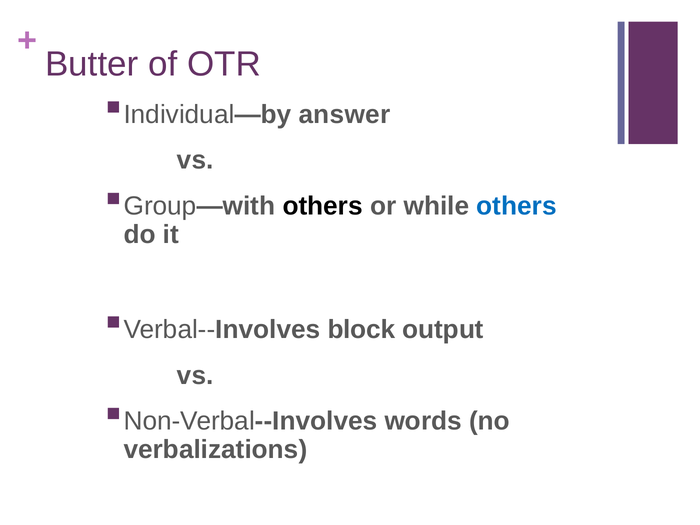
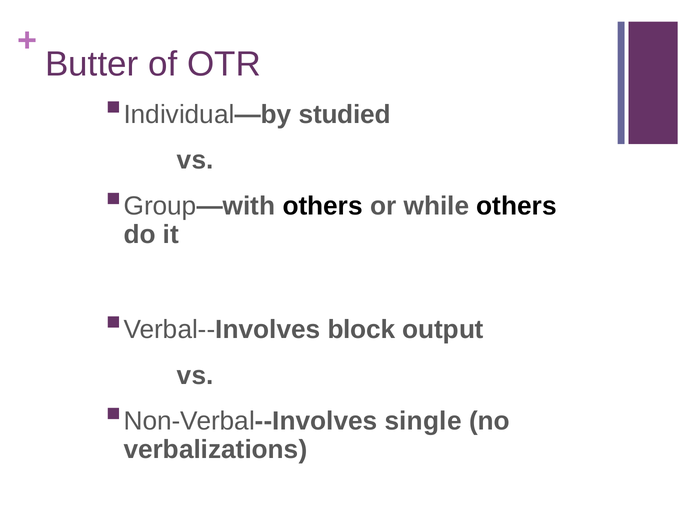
answer: answer -> studied
others at (517, 206) colour: blue -> black
words: words -> single
